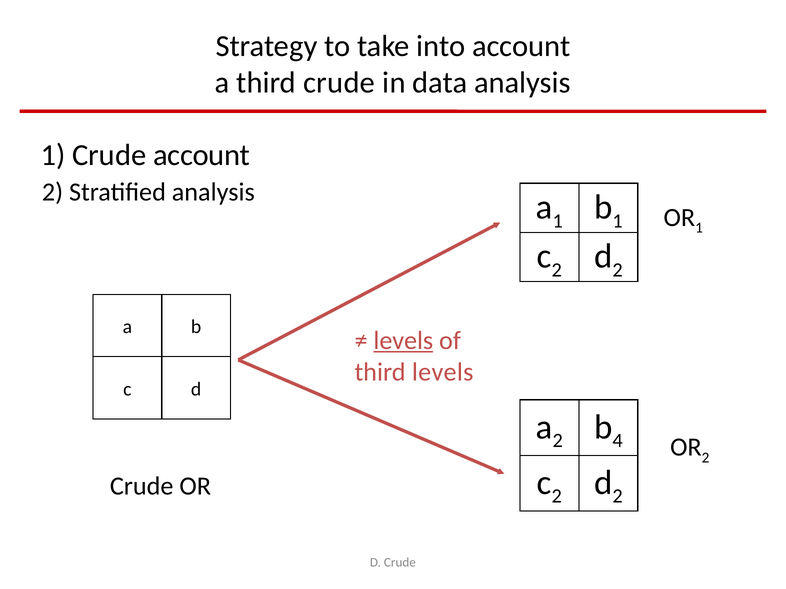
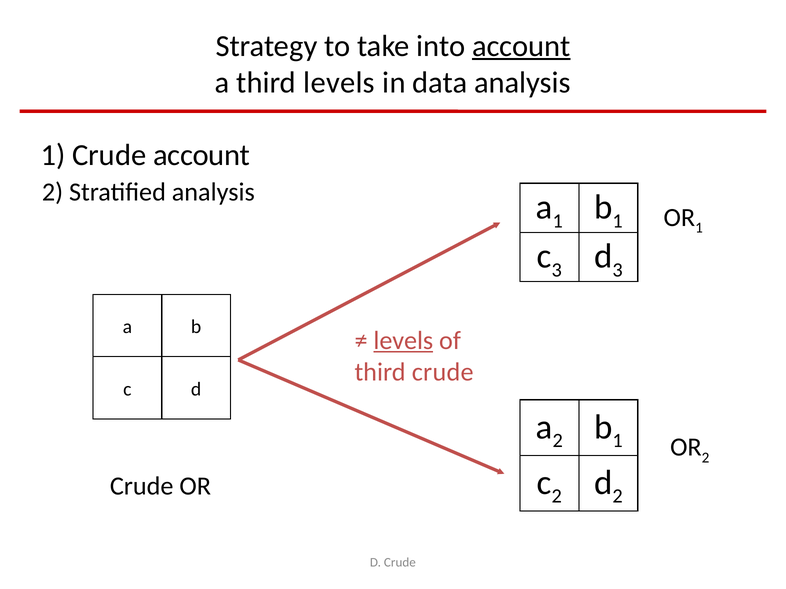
account at (521, 46) underline: none -> present
third crude: crude -> levels
2 at (557, 270): 2 -> 3
2 at (618, 270): 2 -> 3
third levels: levels -> crude
4 at (618, 441): 4 -> 1
